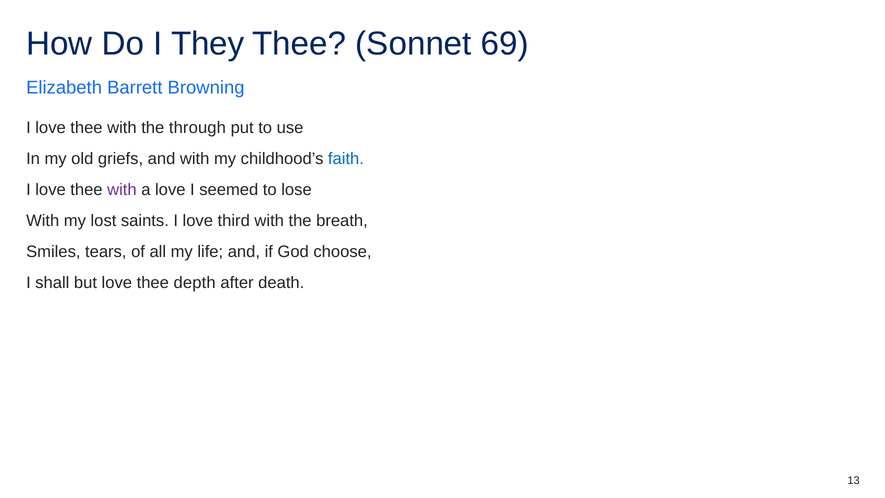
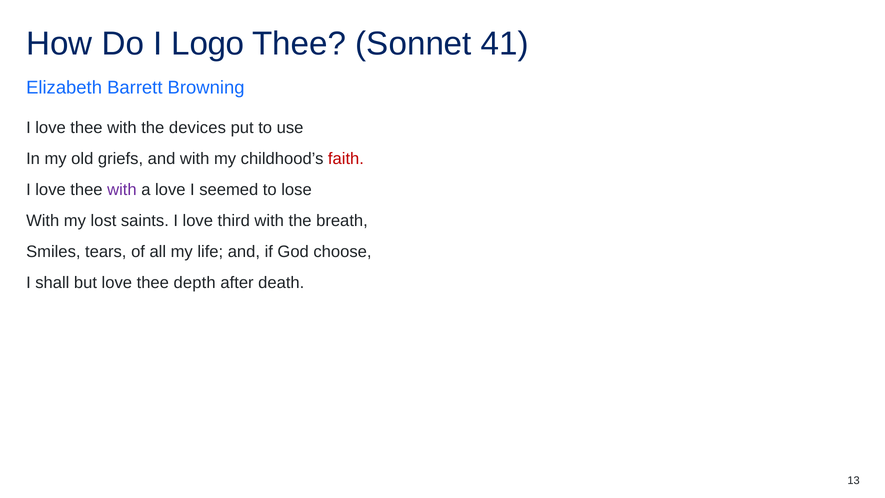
They: They -> Logo
69: 69 -> 41
through: through -> devices
faith colour: blue -> red
